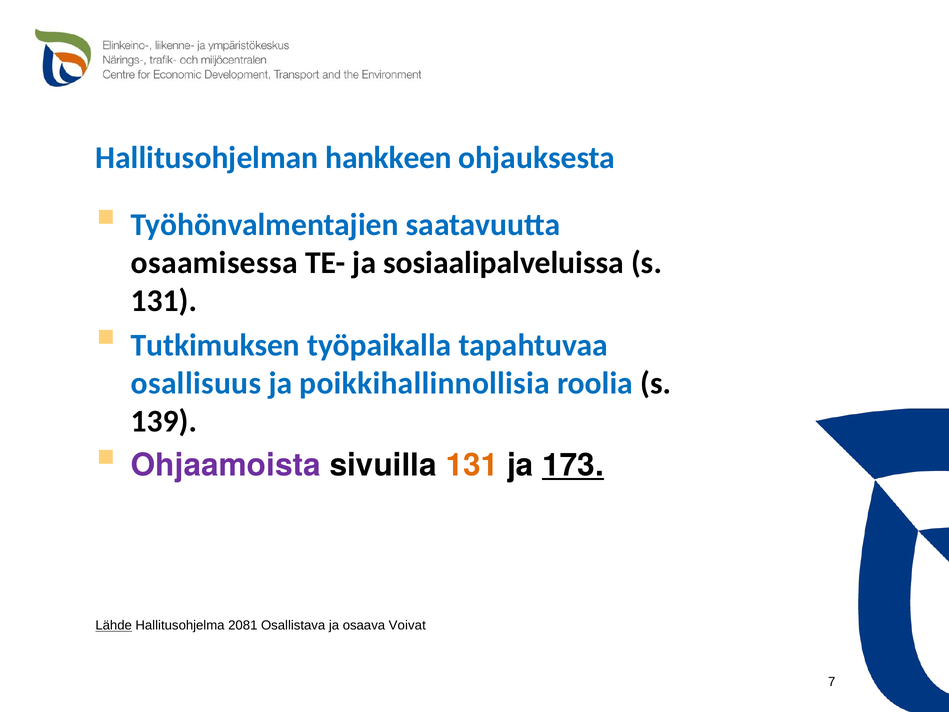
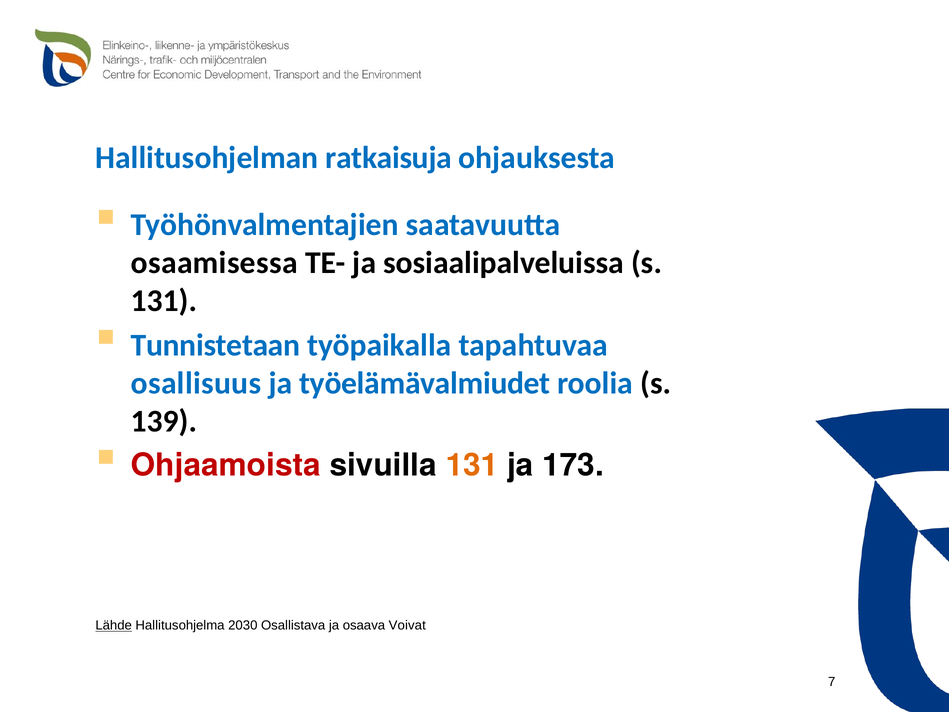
hankkeen: hankkeen -> ratkaisuja
Tutkimuksen: Tutkimuksen -> Tunnistetaan
poikkihallinnollisia: poikkihallinnollisia -> työelämävalmiudet
Ohjaamoista colour: purple -> red
173 underline: present -> none
2081: 2081 -> 2030
